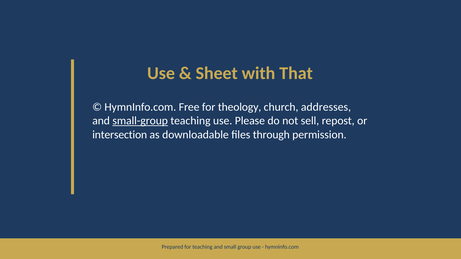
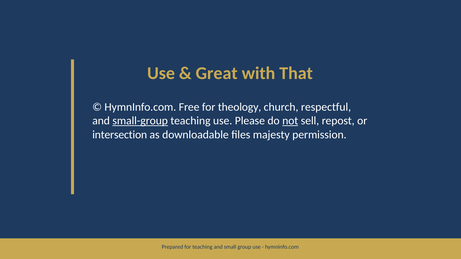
Sheet: Sheet -> Great
addresses: addresses -> respectful
not underline: none -> present
through: through -> majesty
